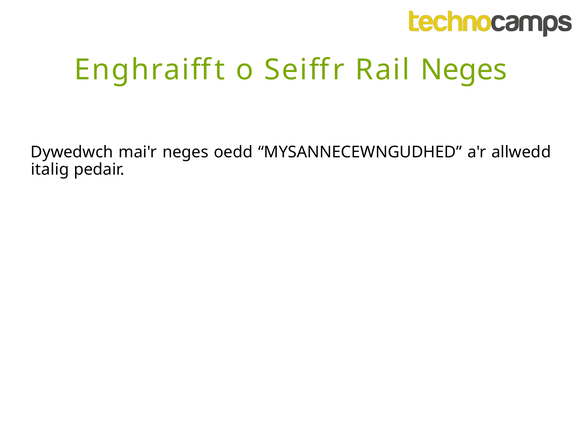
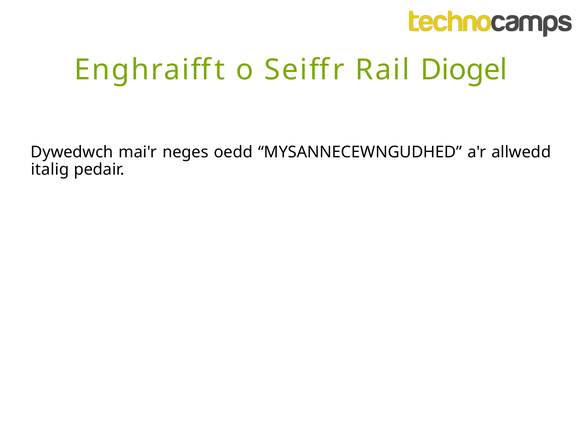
Rail Neges: Neges -> Diogel
